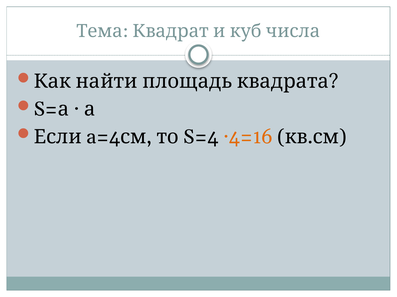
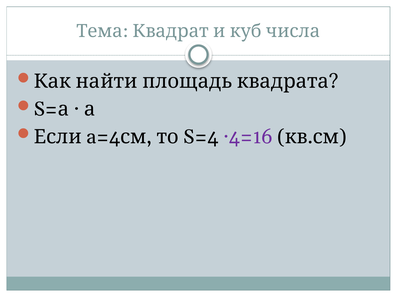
·4=16 colour: orange -> purple
